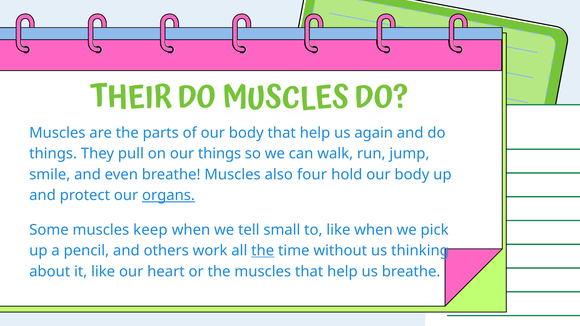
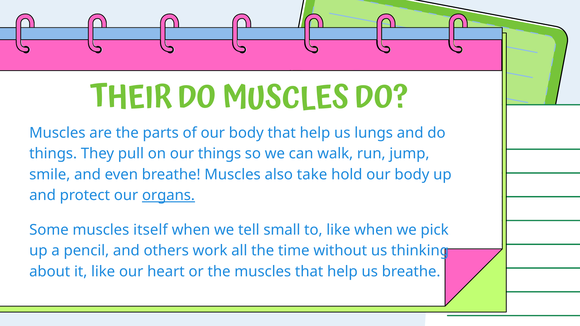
again: again -> lungs
four: four -> take
keep: keep -> itself
the at (263, 251) underline: present -> none
